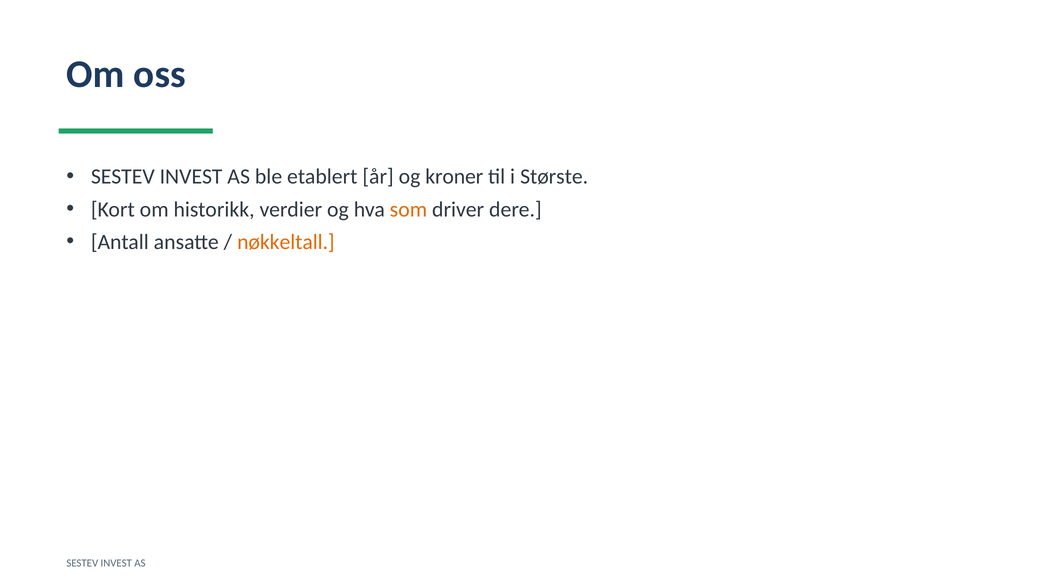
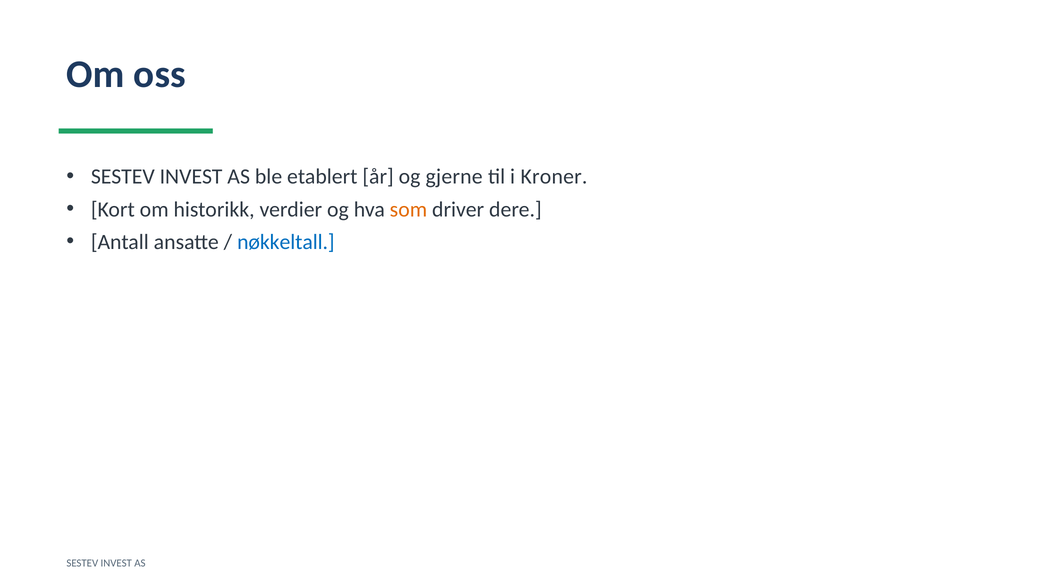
kroner: kroner -> gjerne
Største: Største -> Kroner
nøkkeltall colour: orange -> blue
